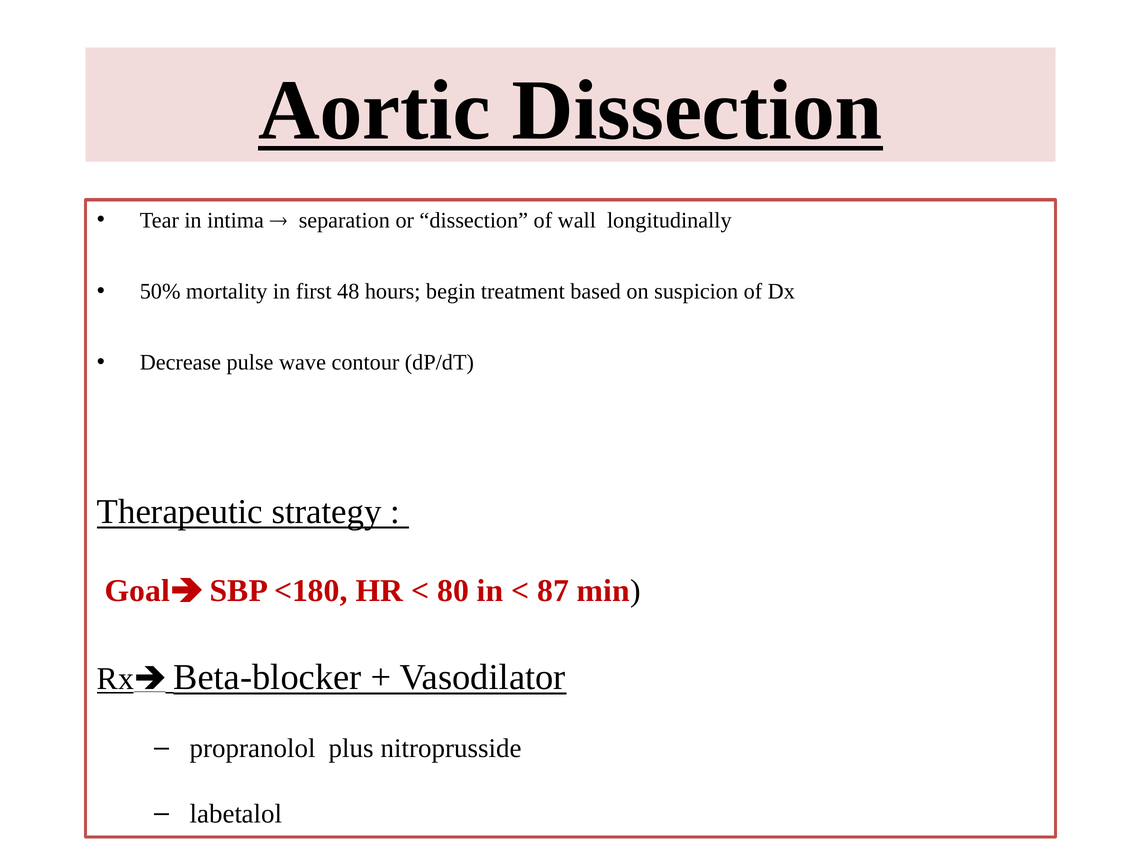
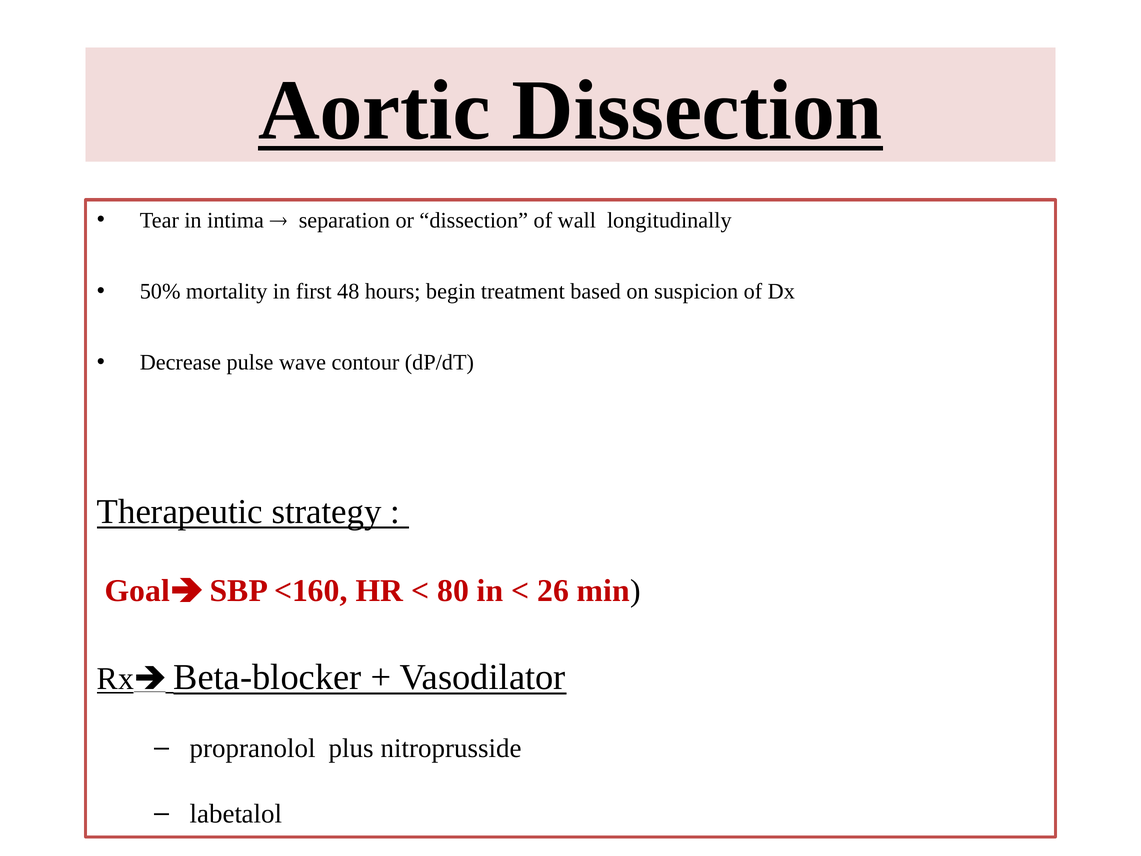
<180: <180 -> <160
87: 87 -> 26
